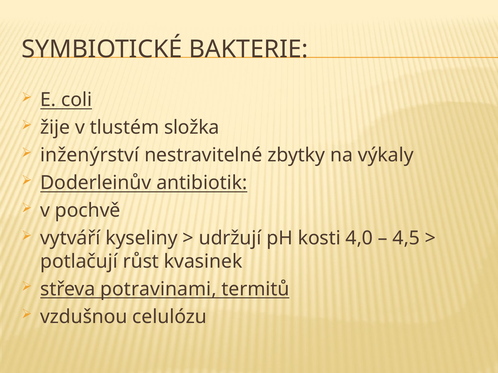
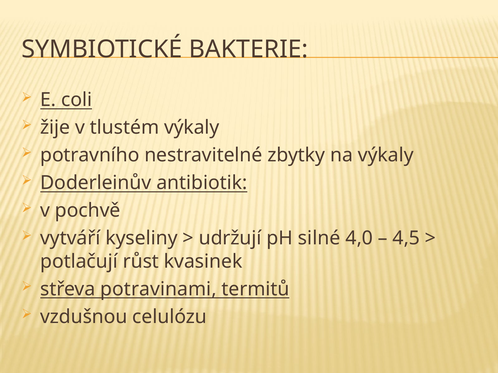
tlustém složka: složka -> výkaly
inženýrství: inženýrství -> potravního
kosti: kosti -> silné
